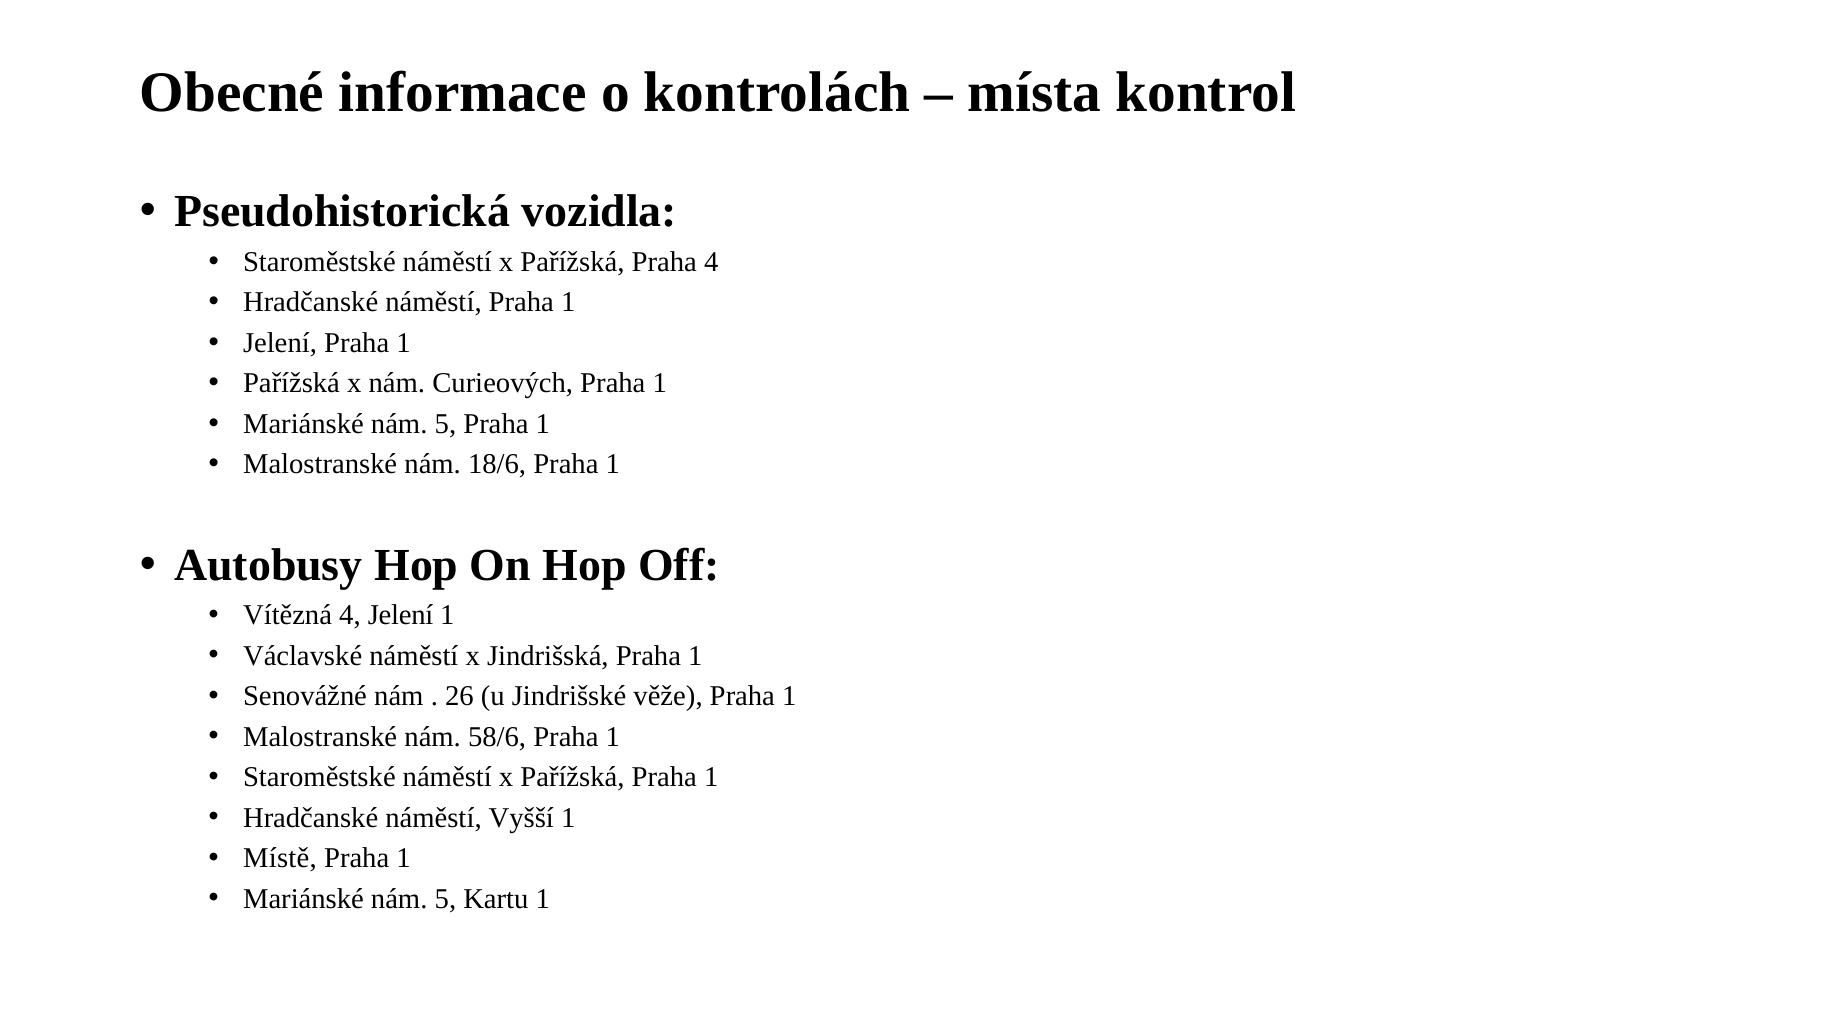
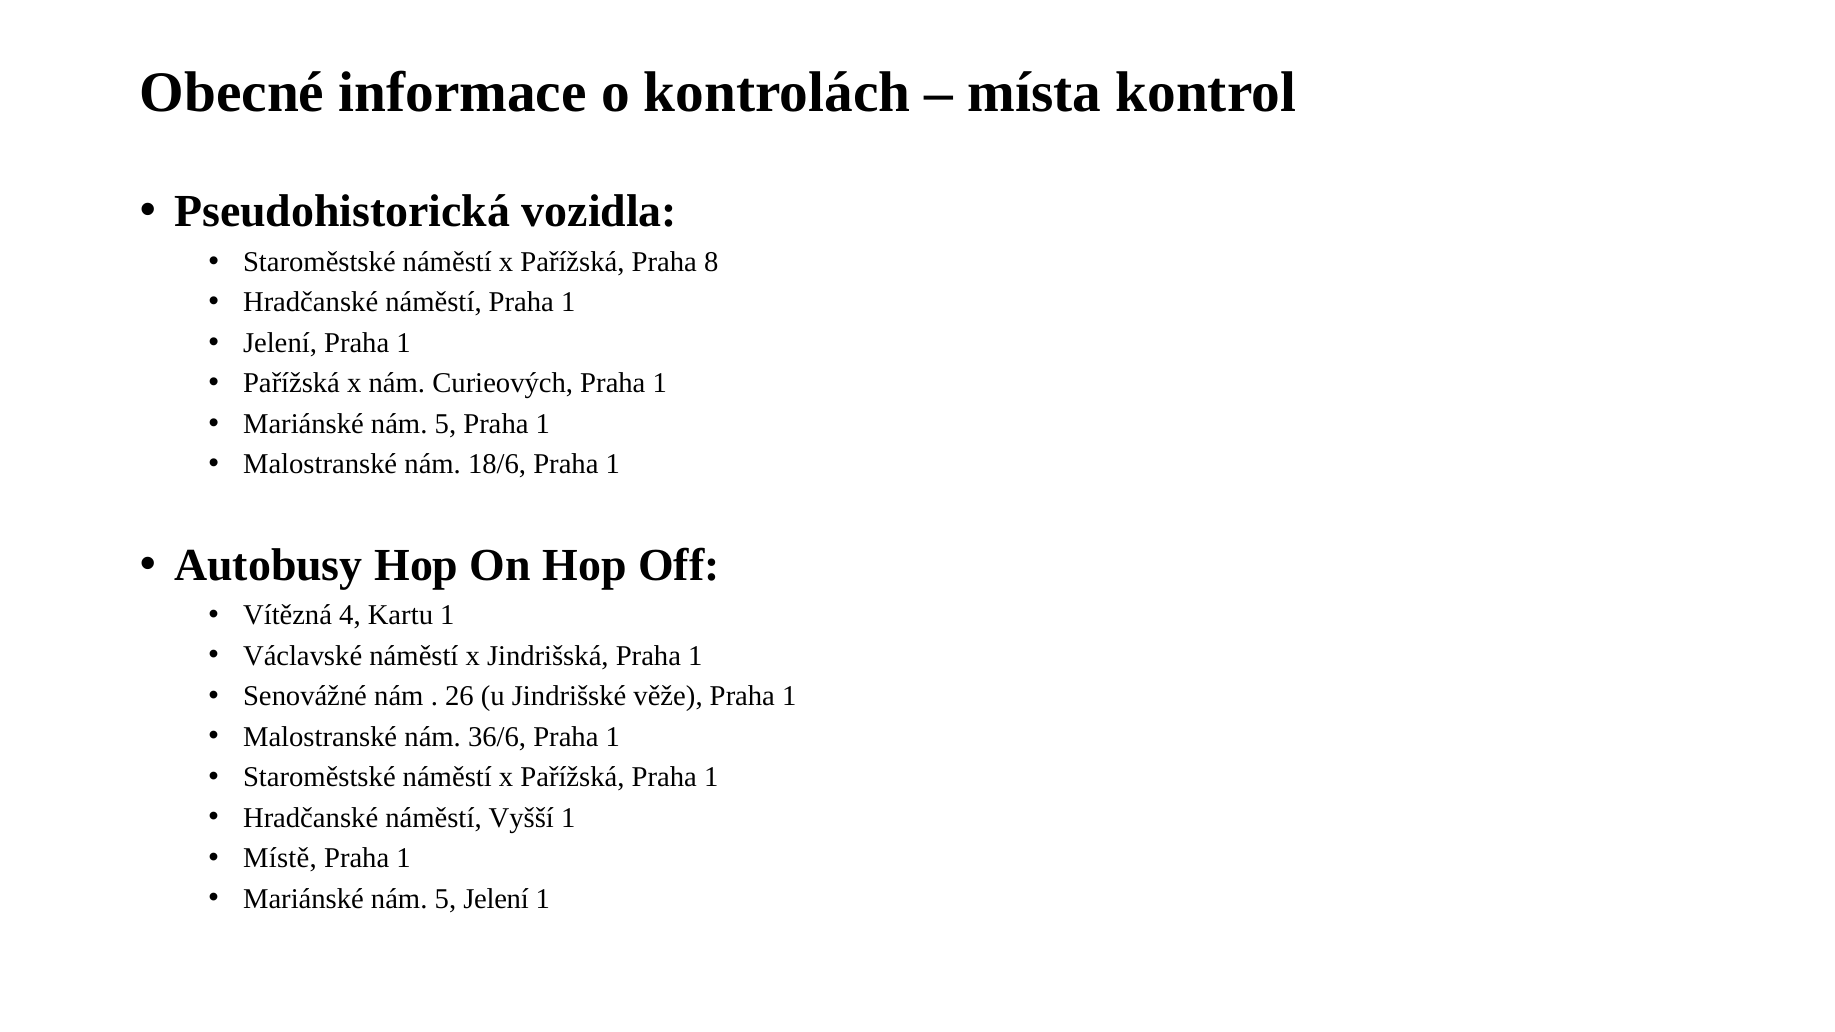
Praha 4: 4 -> 8
4 Jelení: Jelení -> Kartu
58/6: 58/6 -> 36/6
5 Kartu: Kartu -> Jelení
